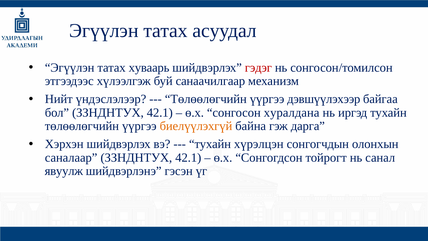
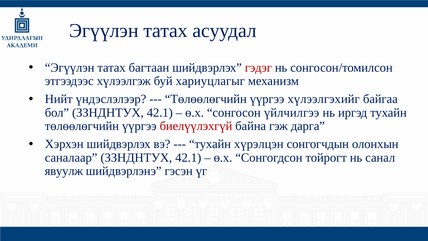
хуваарь: хуваарь -> багтаан
санаачилгаар: санаачилгаар -> хариуцлагыг
дэвшүүлэхээр: дэвшүүлэхээр -> хүлээлгэхийг
хуралдана: хуралдана -> үйлчилгээ
биелүүлэхгүй colour: orange -> red
